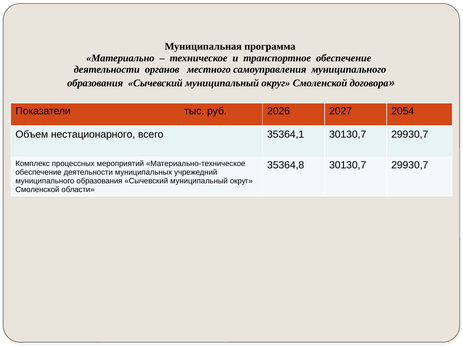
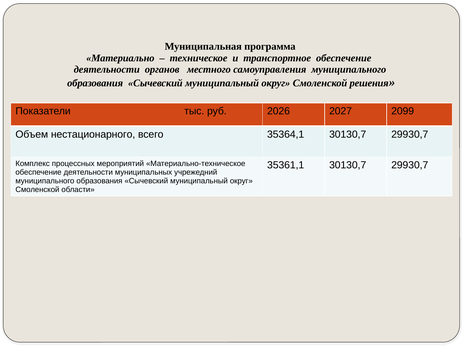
договора: договора -> решения
2054: 2054 -> 2099
35364,8: 35364,8 -> 35361,1
